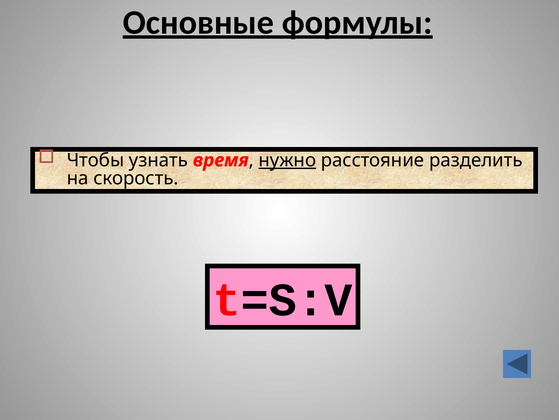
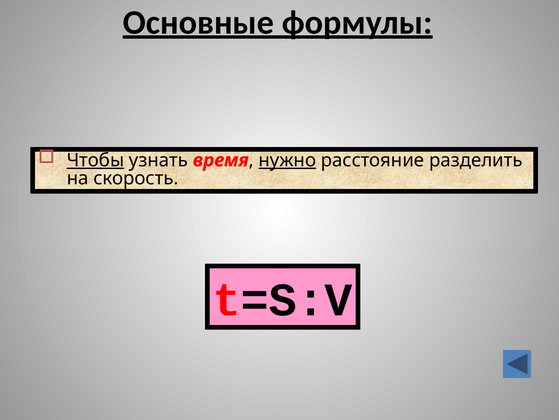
Чтобы underline: none -> present
